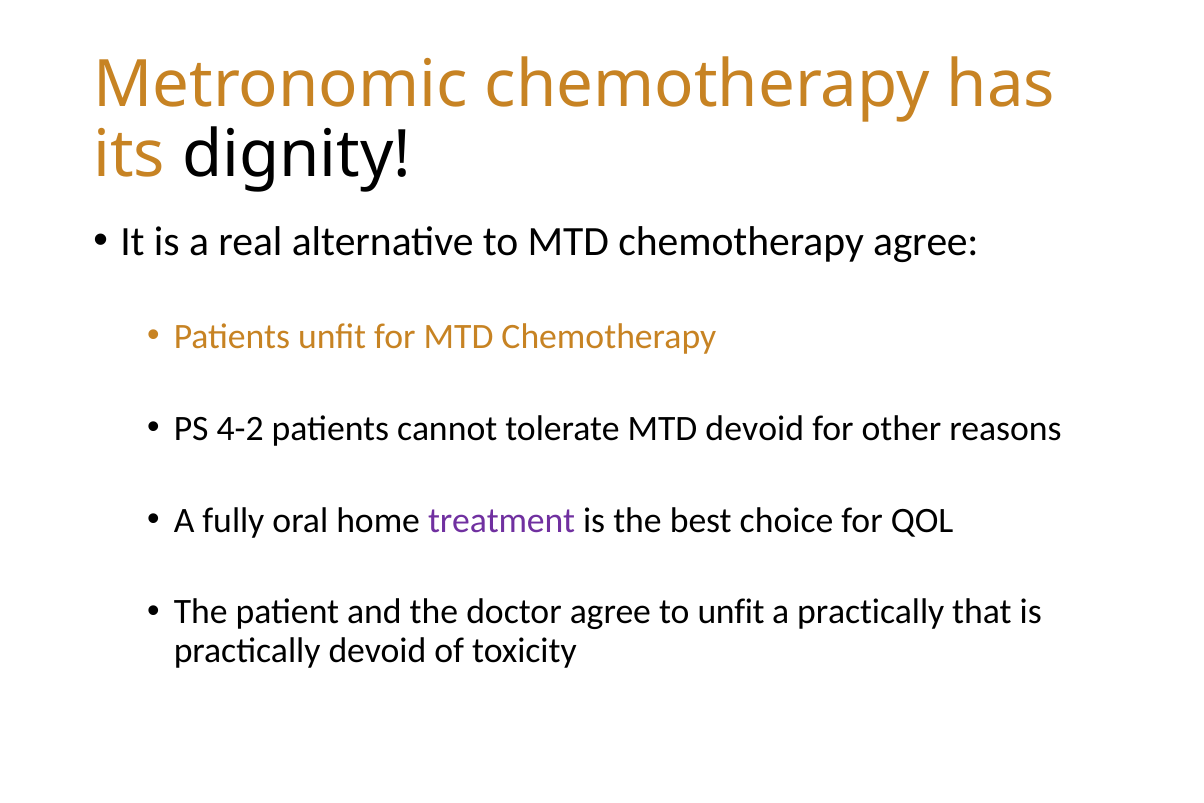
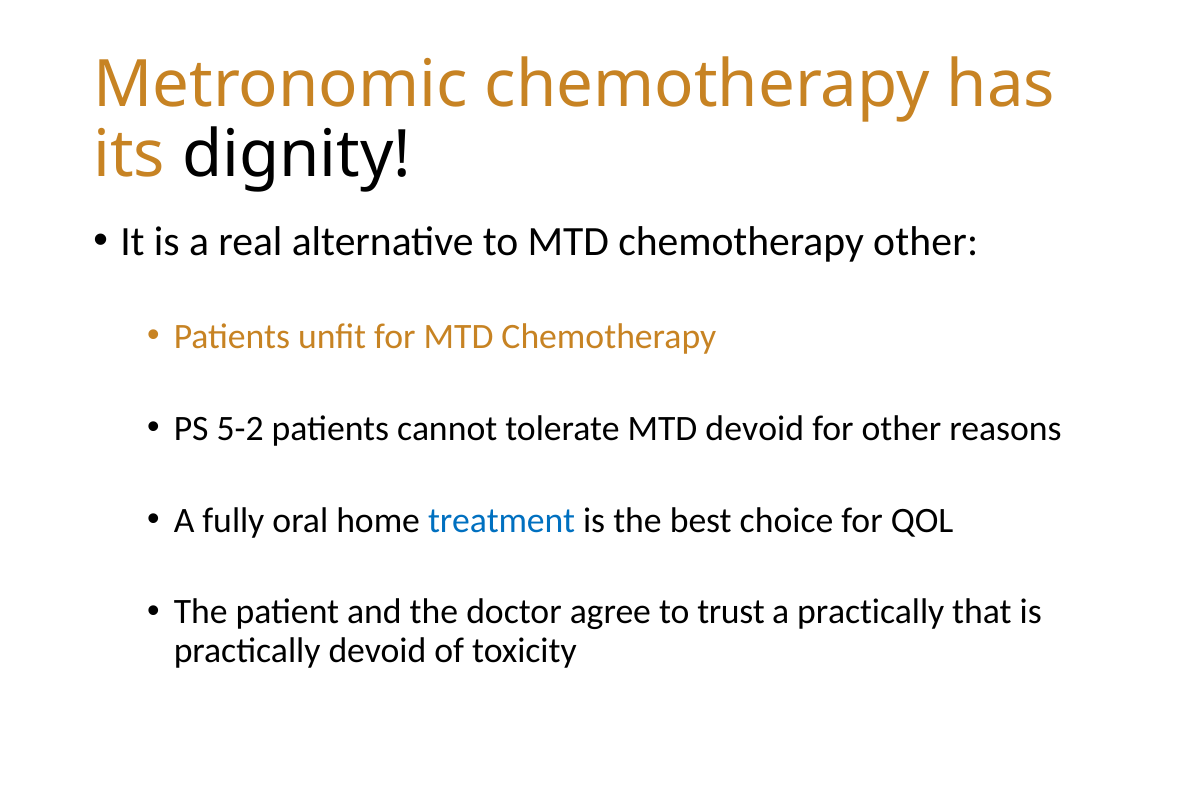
chemotherapy agree: agree -> other
4-2: 4-2 -> 5-2
treatment colour: purple -> blue
to unfit: unfit -> trust
